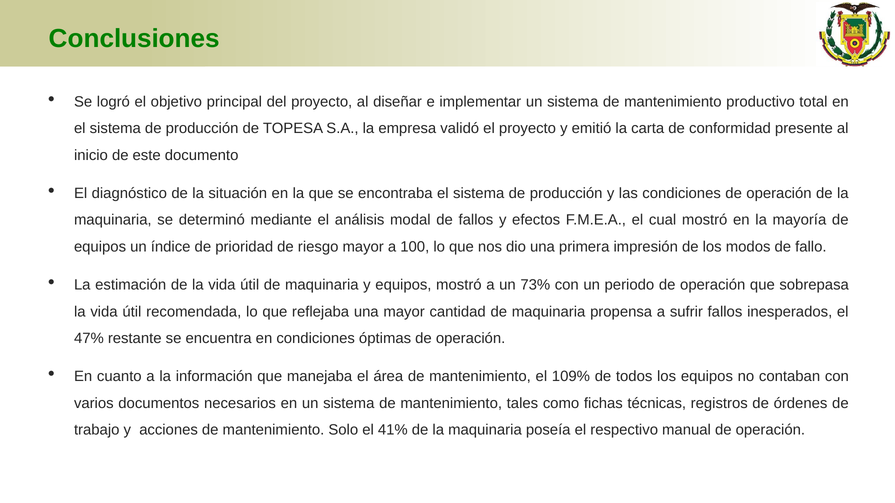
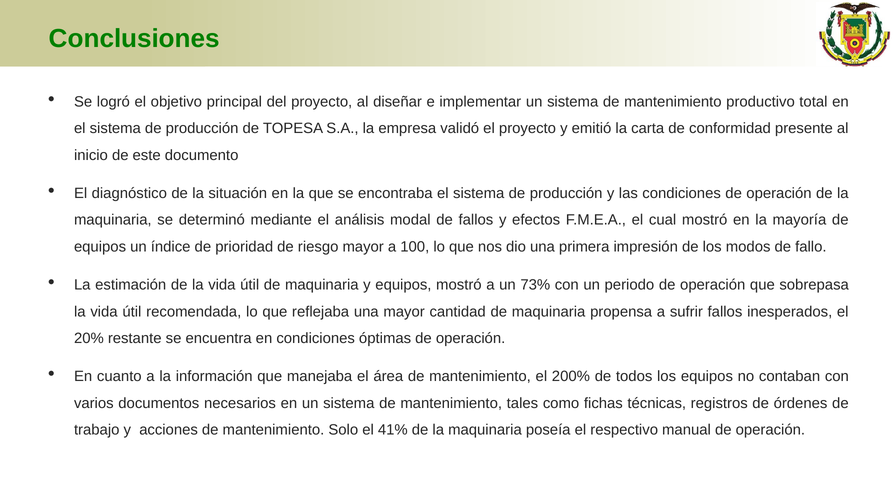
47%: 47% -> 20%
109%: 109% -> 200%
